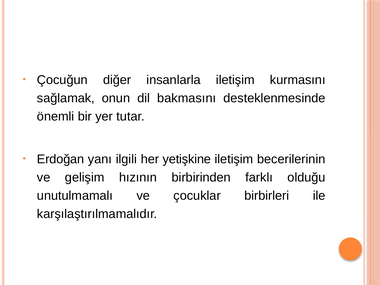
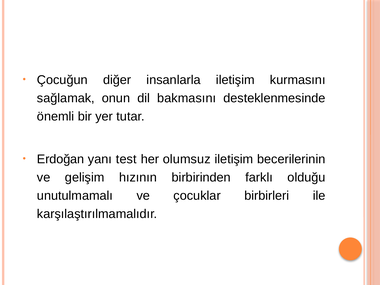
ilgili: ilgili -> test
yetişkine: yetişkine -> olumsuz
